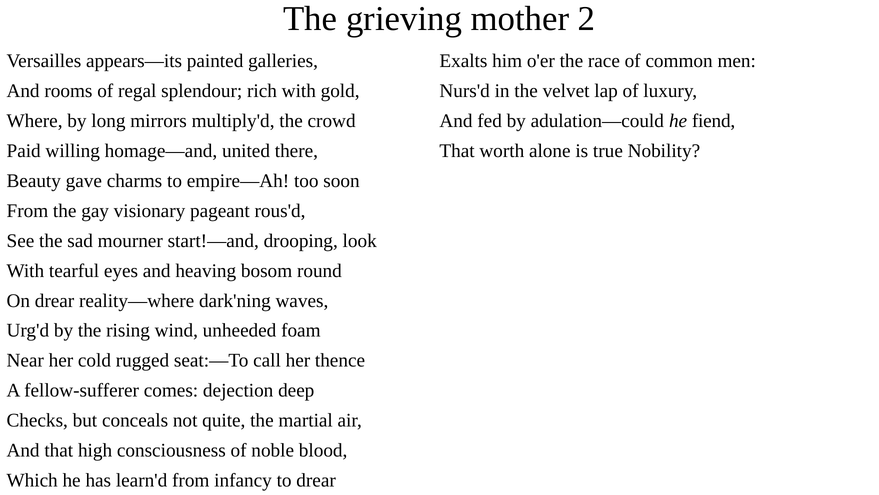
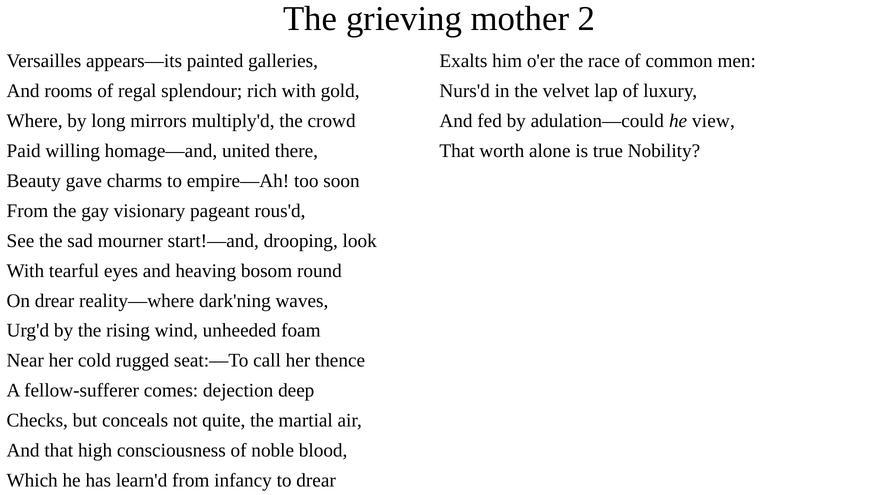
fiend: fiend -> view
